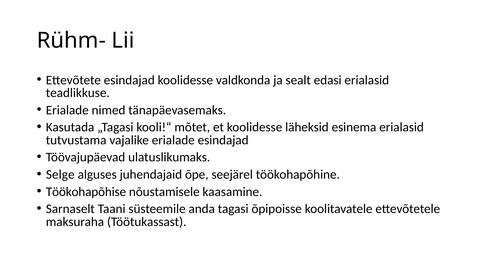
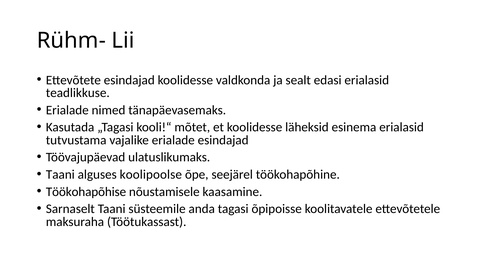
Selge at (60, 174): Selge -> Taani
juhendajaid: juhendajaid -> koolipoolse
